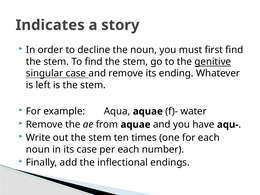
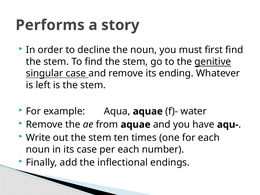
Indicates: Indicates -> Performs
